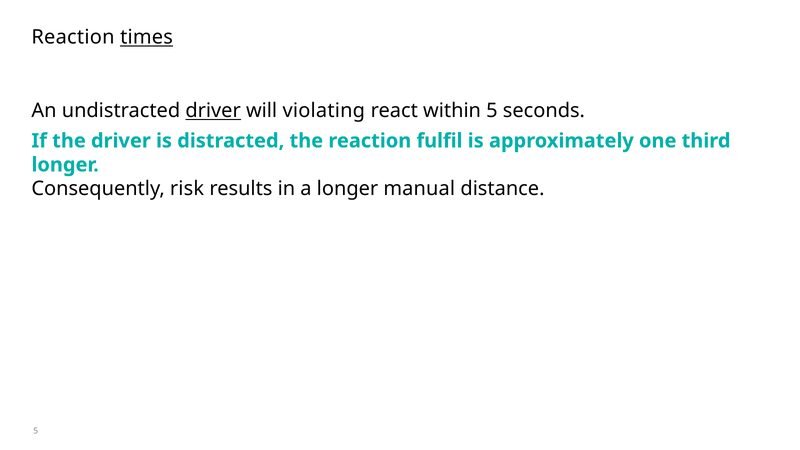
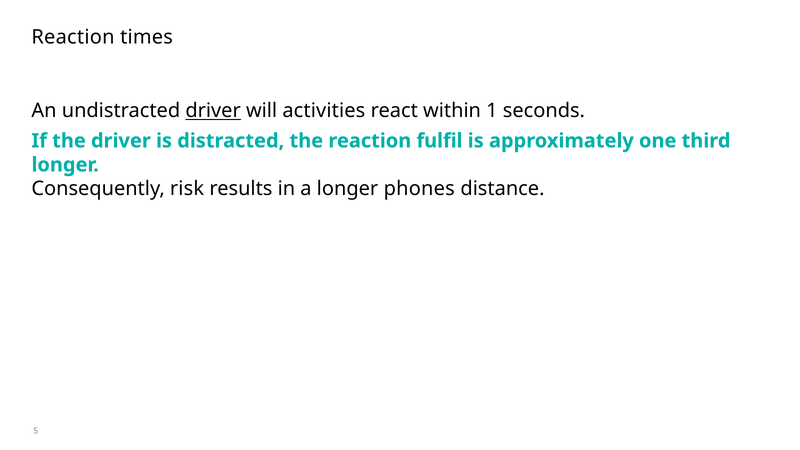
times underline: present -> none
violating: violating -> activities
within 5: 5 -> 1
manual: manual -> phones
